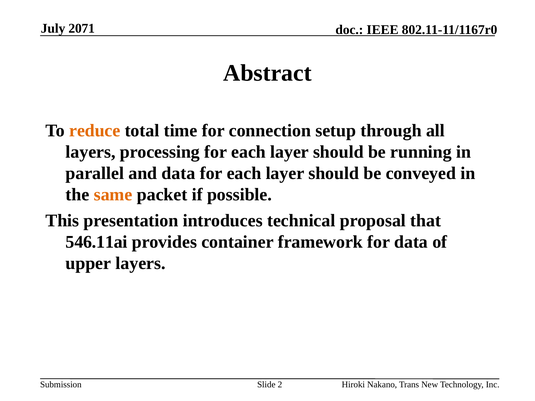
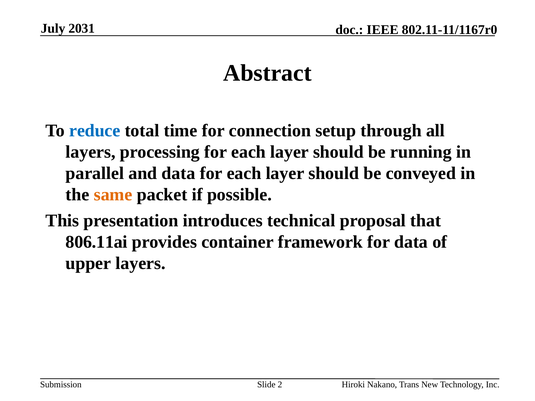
2071: 2071 -> 2031
reduce colour: orange -> blue
546.11ai: 546.11ai -> 806.11ai
